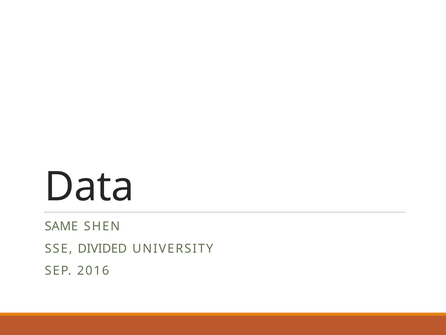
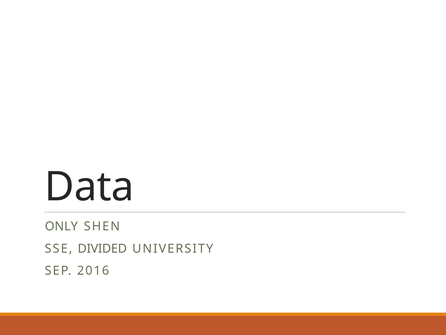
SAME: SAME -> ONLY
